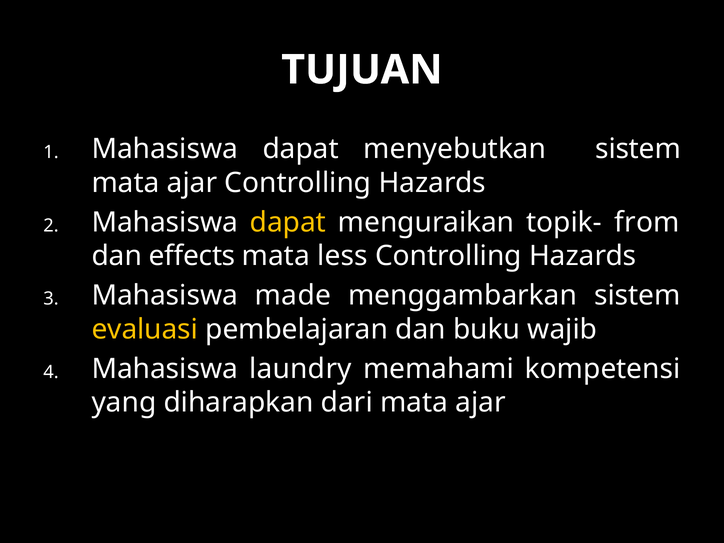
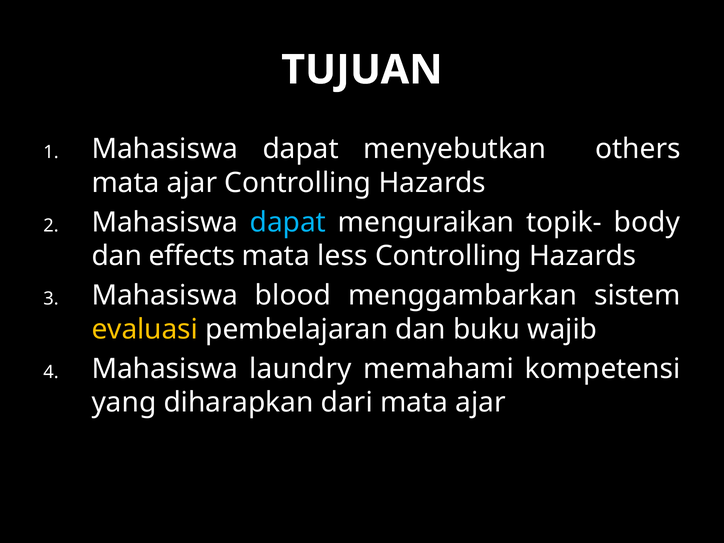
menyebutkan sistem: sistem -> others
dapat at (288, 222) colour: yellow -> light blue
from: from -> body
made: made -> blood
